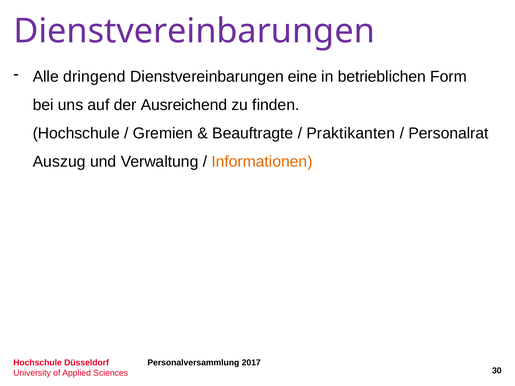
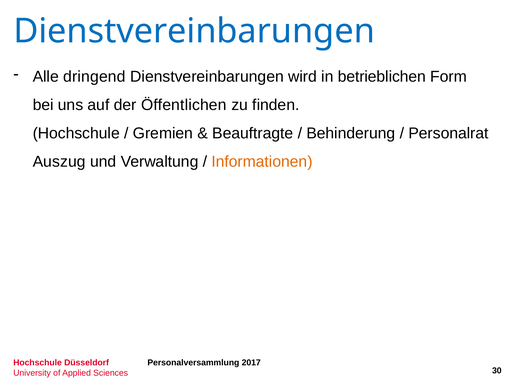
Dienstvereinbarungen at (194, 31) colour: purple -> blue
eine: eine -> wird
Ausreichend: Ausreichend -> Öffentlichen
Praktikanten: Praktikanten -> Behinderung
